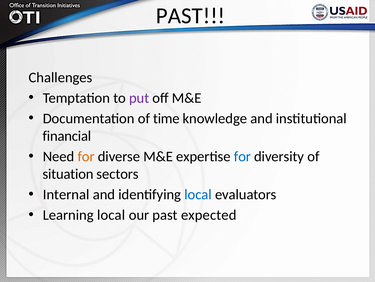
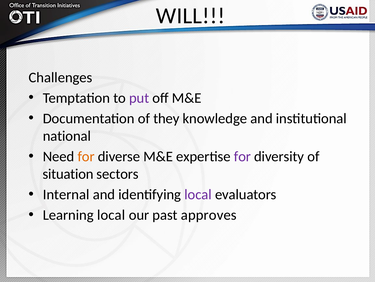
PAST at (191, 16): PAST -> WILL
time: time -> they
financial: financial -> national
for at (242, 156) colour: blue -> purple
local at (198, 194) colour: blue -> purple
expected: expected -> approves
